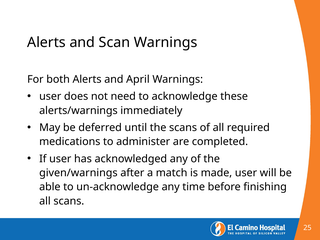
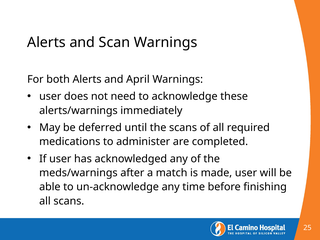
given/warnings: given/warnings -> meds/warnings
